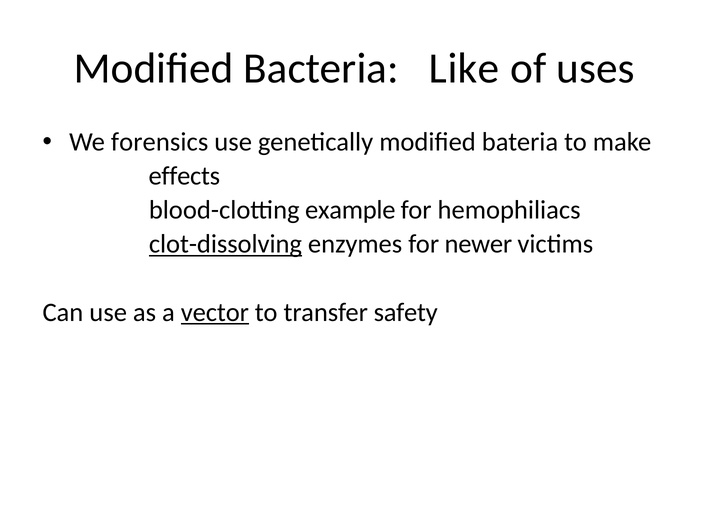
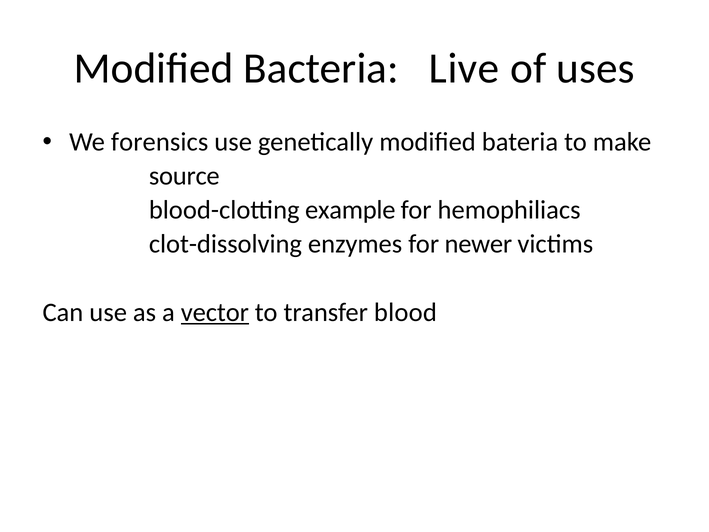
Like: Like -> Live
effects: effects -> source
clot-dissolving underline: present -> none
safety: safety -> blood
